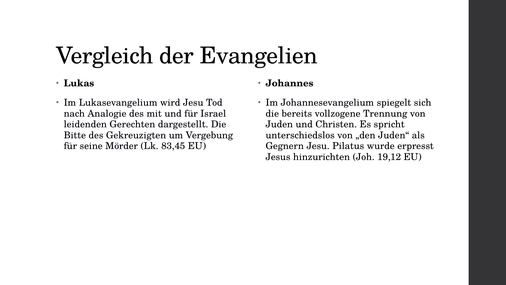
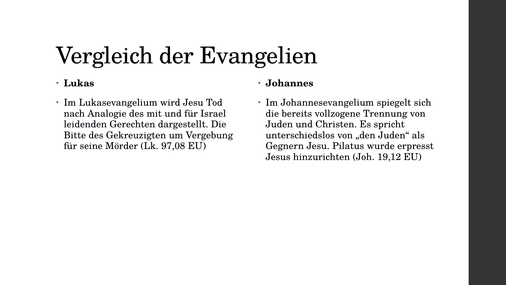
83,45: 83,45 -> 97,08
